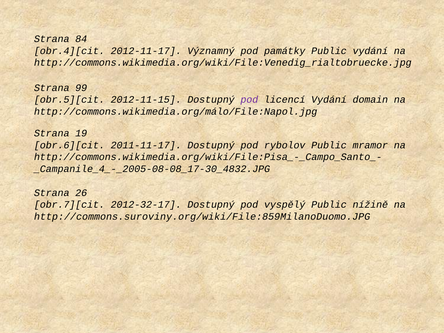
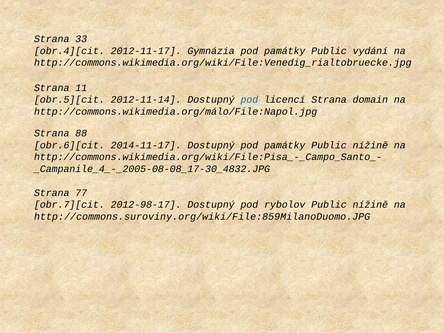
84: 84 -> 33
Významný: Významný -> Gymnázia
99: 99 -> 11
2012-11-15: 2012-11-15 -> 2012-11-14
pod at (249, 100) colour: purple -> blue
licencí Vydání: Vydání -> Strana
19: 19 -> 88
2011-11-17: 2011-11-17 -> 2014-11-17
Dostupný pod rybolov: rybolov -> památky
mramor at (370, 145): mramor -> nížině
26: 26 -> 77
2012-32-17: 2012-32-17 -> 2012-98-17
vyspělý: vyspělý -> rybolov
